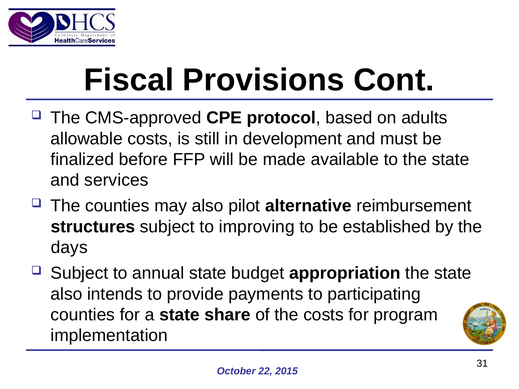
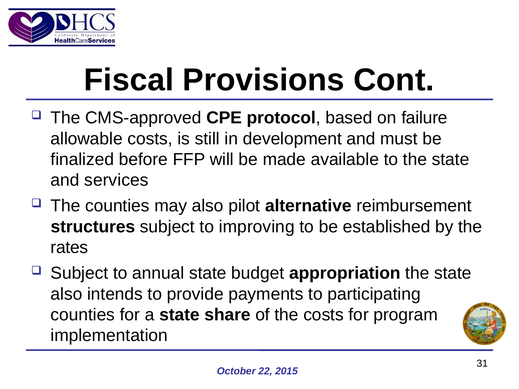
adults: adults -> failure
days: days -> rates
